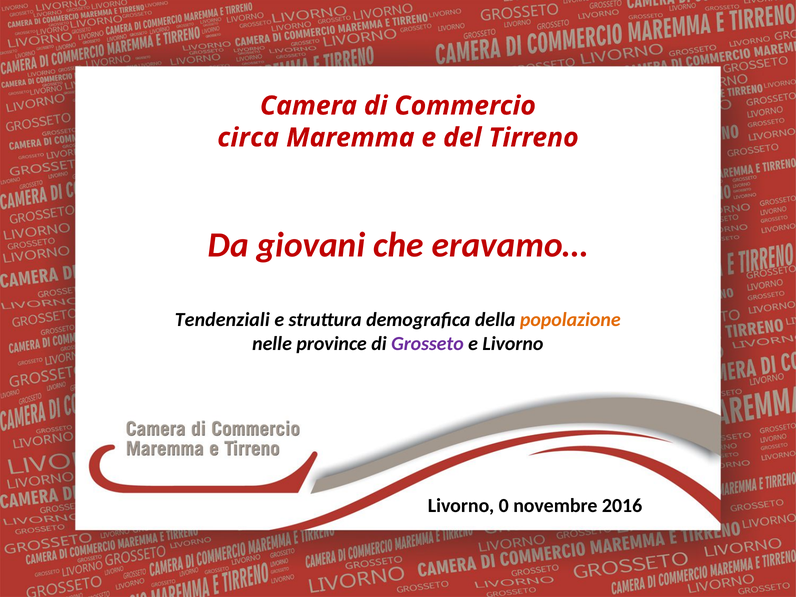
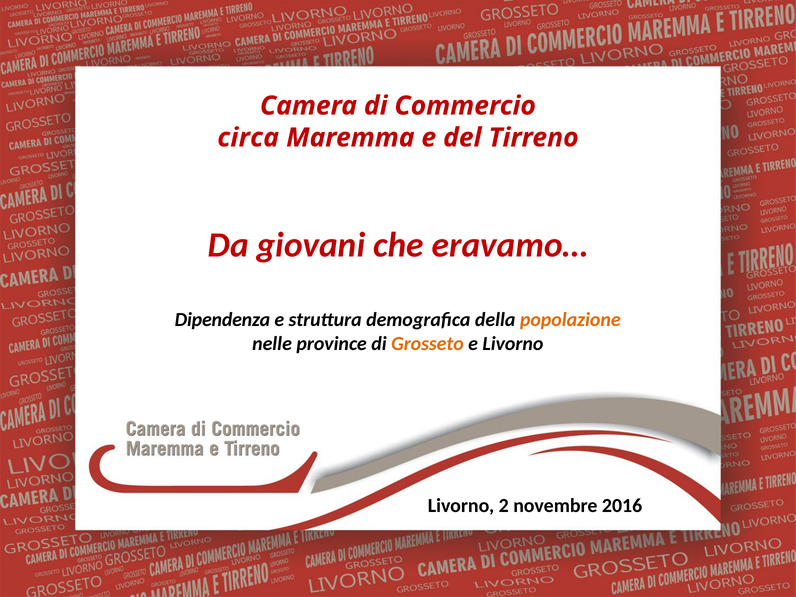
Tendenziali: Tendenziali -> Dipendenza
Grosseto colour: purple -> orange
0: 0 -> 2
